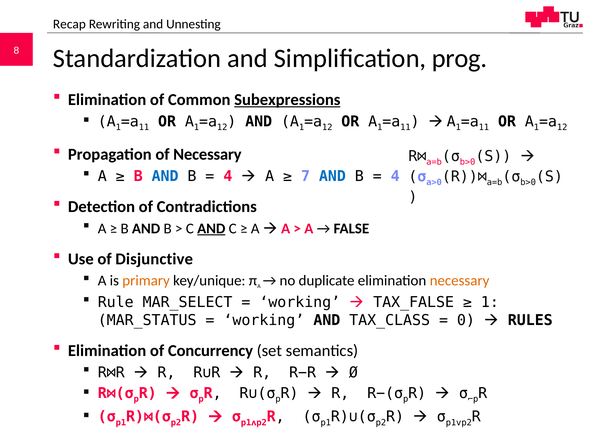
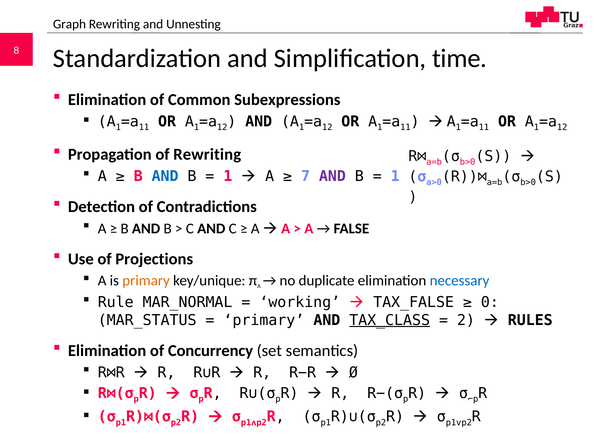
Recap: Recap -> Graph
prog: prog -> time
Subexpressions underline: present -> none
of Necessary: Necessary -> Rewriting
4 at (228, 176): 4 -> 1
AND at (332, 176) colour: blue -> purple
4 at (395, 176): 4 -> 1
AND at (211, 228) underline: present -> none
Disjunctive: Disjunctive -> Projections
necessary at (460, 281) colour: orange -> blue
MAR_SELECT: MAR_SELECT -> MAR_NORMAL
1 at (490, 302): 1 -> 0
working at (264, 320): working -> primary
TAX_CLASS underline: none -> present
0: 0 -> 2
